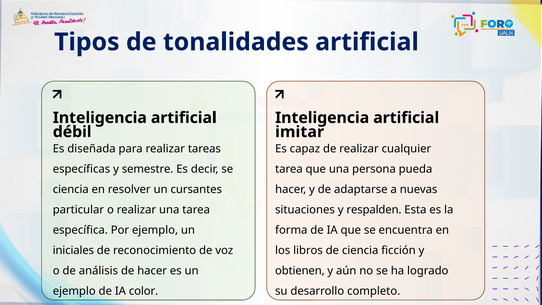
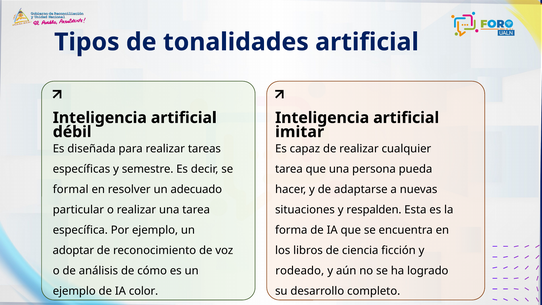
ciencia at (71, 189): ciencia -> formal
cursantes: cursantes -> adecuado
iniciales: iniciales -> adoptar
de hacer: hacer -> cómo
obtienen: obtienen -> rodeado
